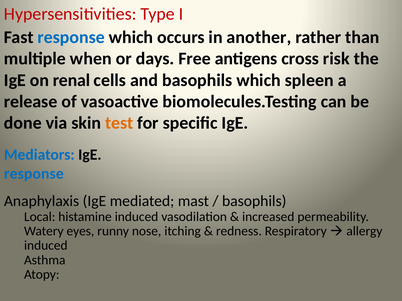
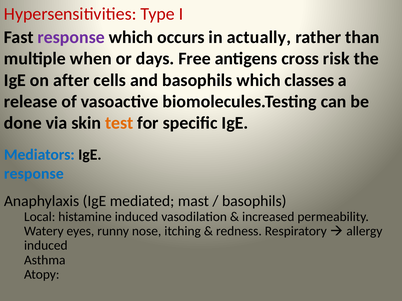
response at (71, 37) colour: blue -> purple
another: another -> actually
renal: renal -> after
spleen: spleen -> classes
